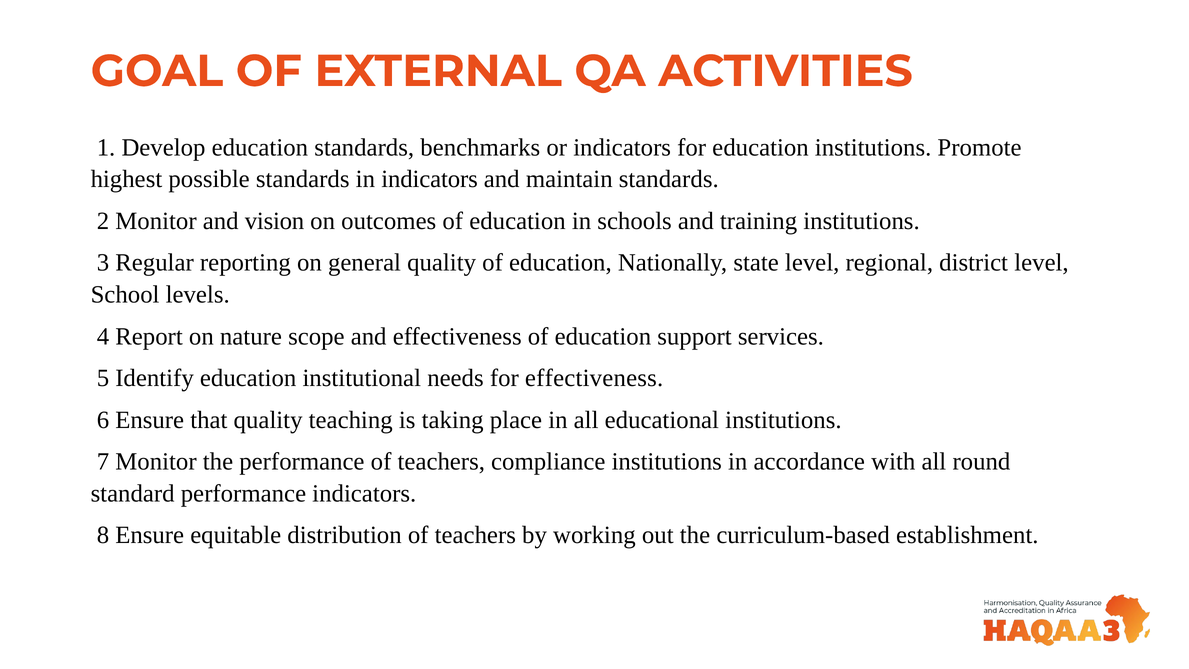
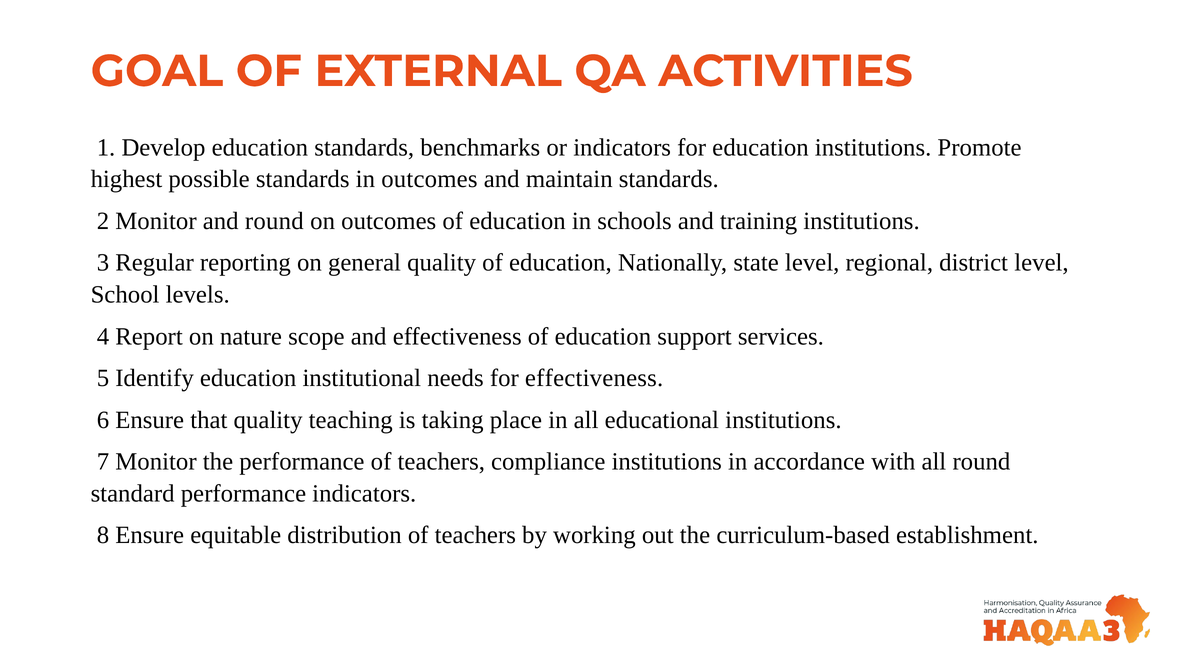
in indicators: indicators -> outcomes
and vision: vision -> round
